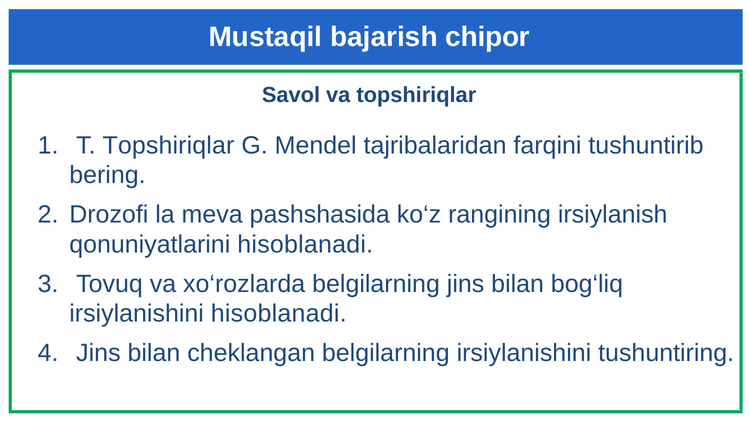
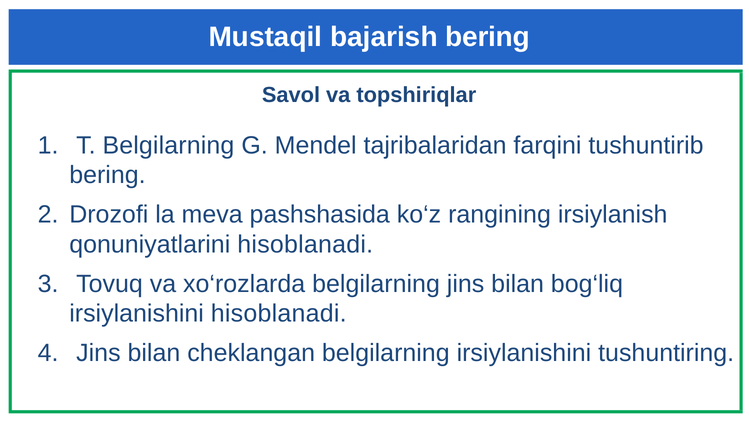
bajarish chipor: chipor -> bering
T Topshiriqlar: Topshiriqlar -> Belgilarning
